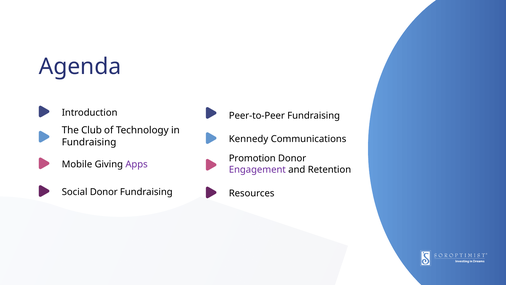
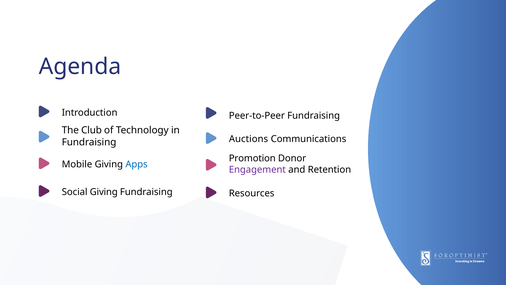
Kennedy: Kennedy -> Auctions
Apps colour: purple -> blue
Social Donor: Donor -> Giving
